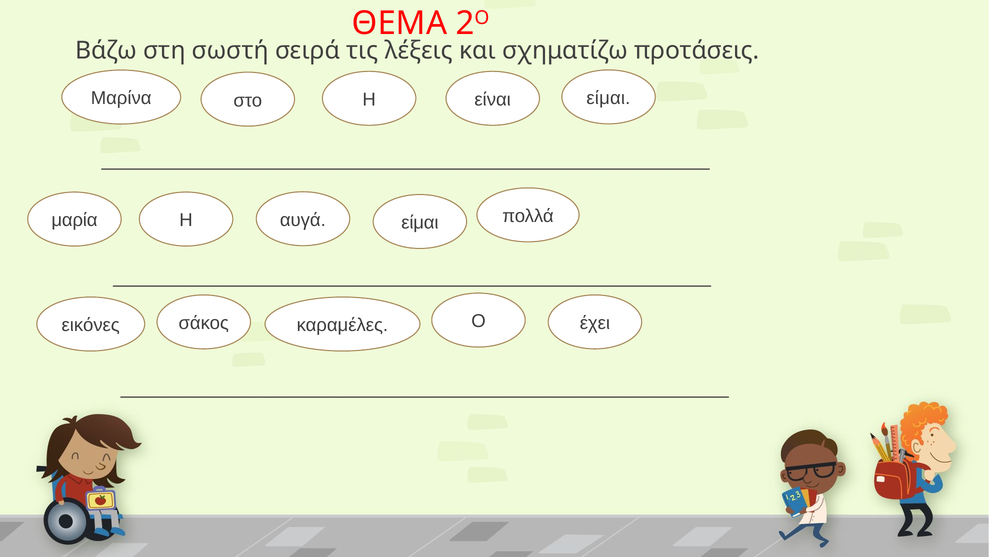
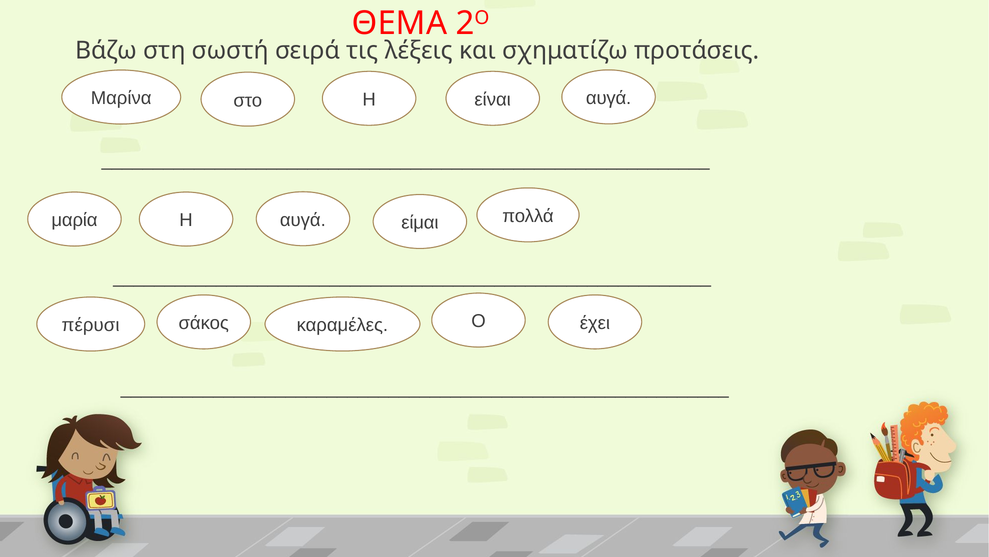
είμαι at (608, 98): είμαι -> αυγά
εικόνες: εικόνες -> πέρυσι
